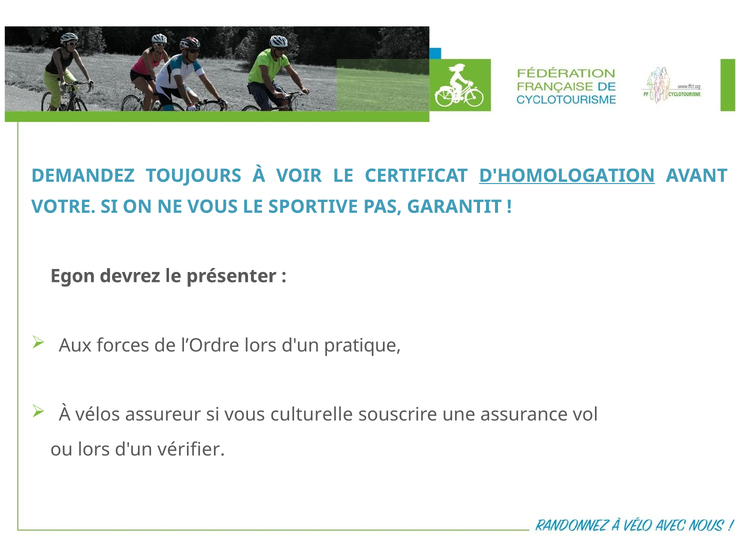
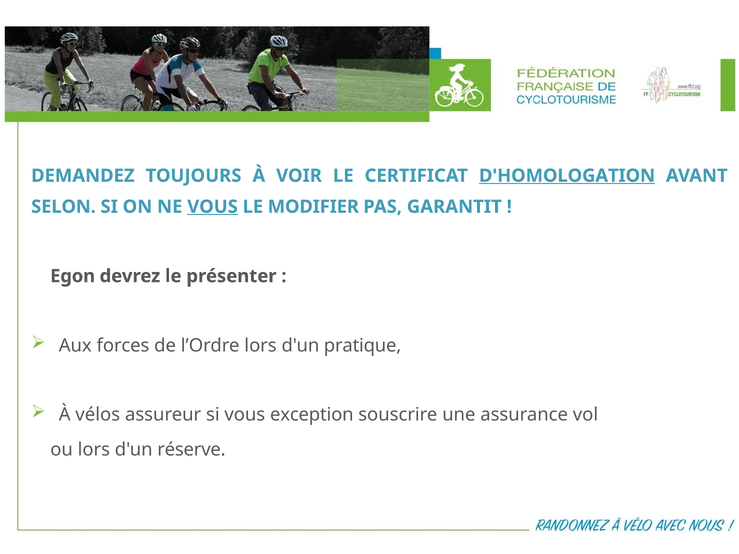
VOTRE: VOTRE -> SELON
VOUS at (213, 207) underline: none -> present
SPORTIVE: SPORTIVE -> MODIFIER
culturelle: culturelle -> exception
vérifier: vérifier -> réserve
